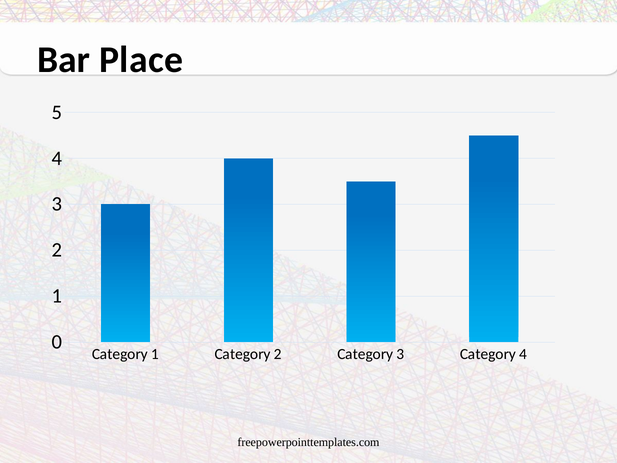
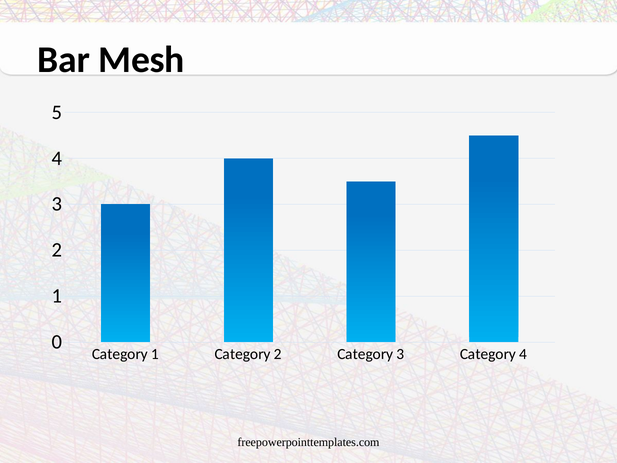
Place: Place -> Mesh
